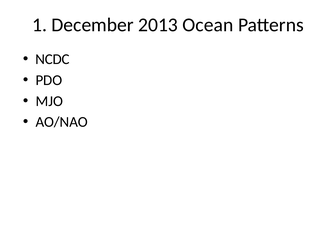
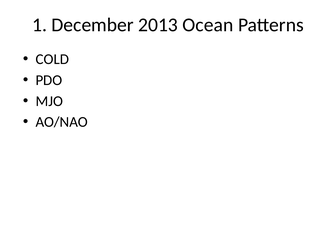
NCDC: NCDC -> COLD
